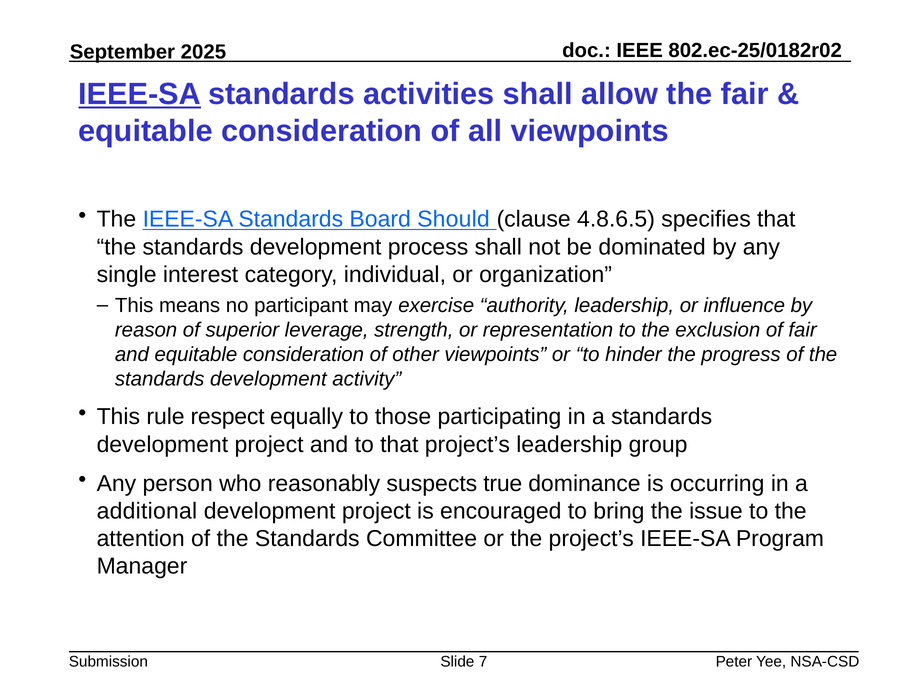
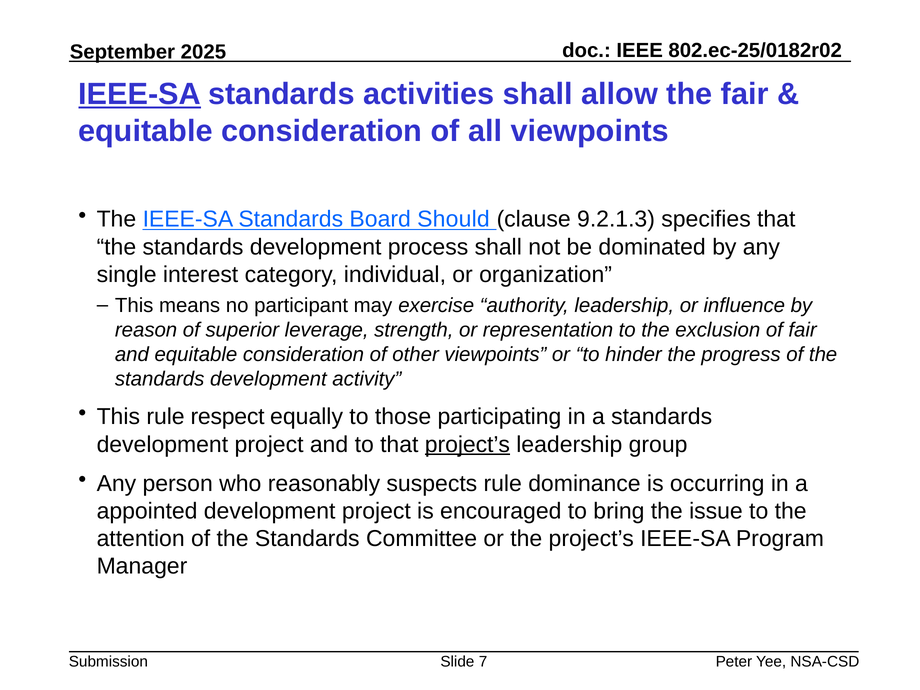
4.8.6.5: 4.8.6.5 -> 9.2.1.3
project’s at (467, 444) underline: none -> present
suspects true: true -> rule
additional: additional -> appointed
